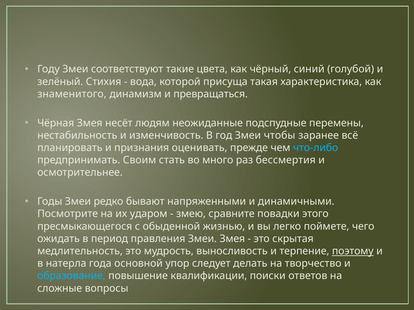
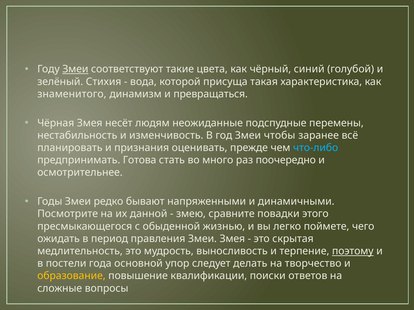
Змеи at (75, 69) underline: none -> present
Своим: Своим -> Готова
бессмертия: бессмертия -> поочередно
ударом: ударом -> данной
натерла: натерла -> постели
образование colour: light blue -> yellow
